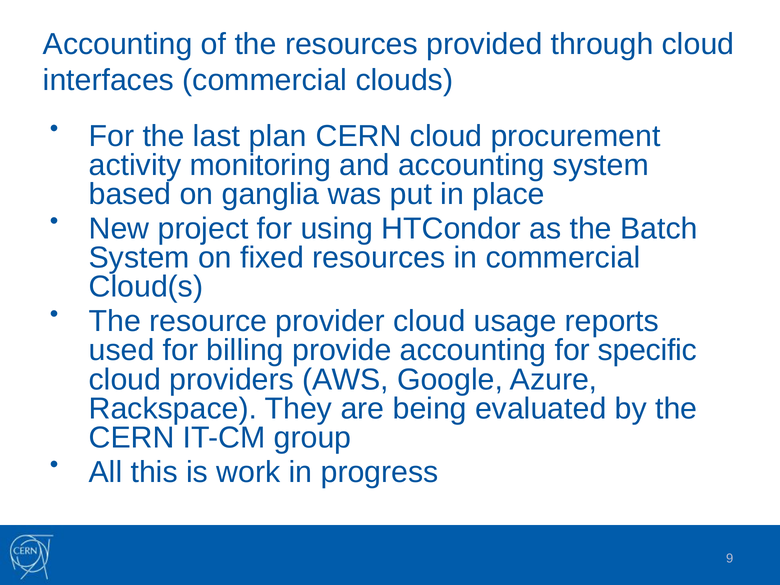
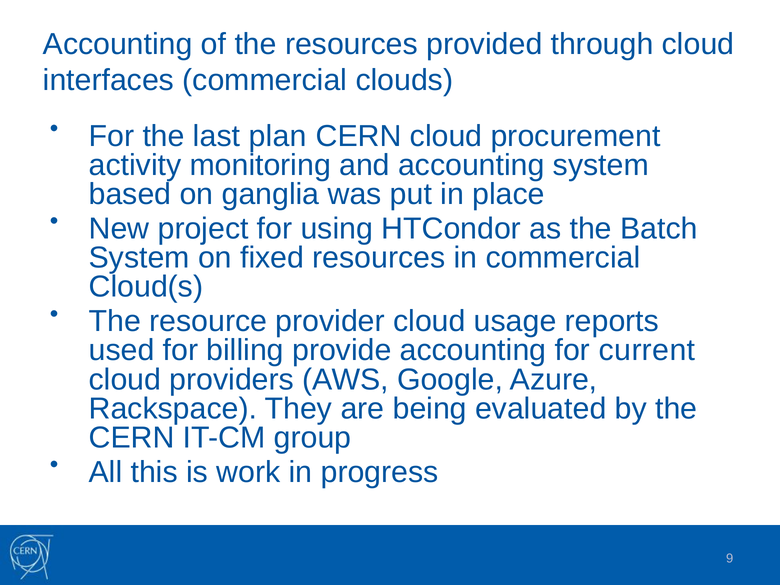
specific: specific -> current
